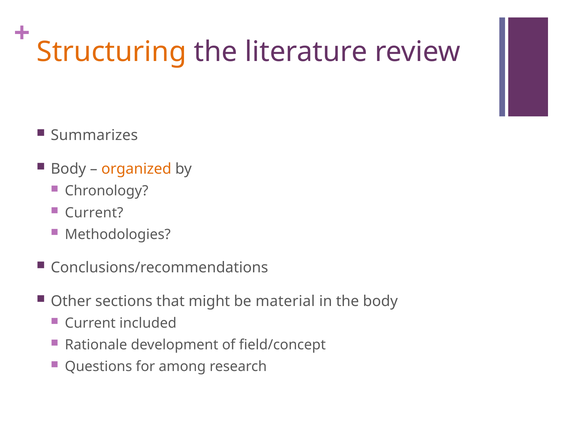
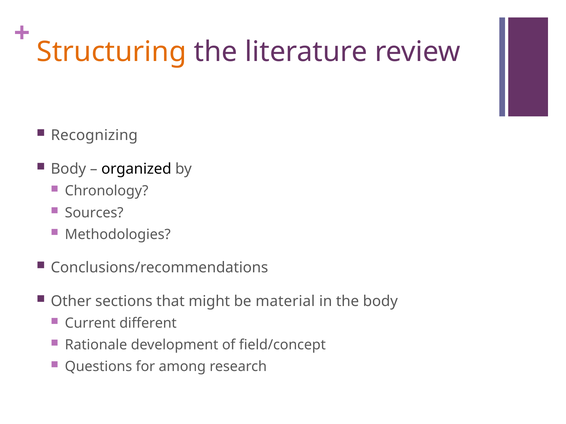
Summarizes: Summarizes -> Recognizing
organized colour: orange -> black
Current at (94, 213): Current -> Sources
included: included -> different
